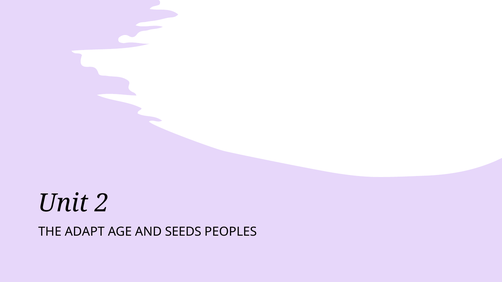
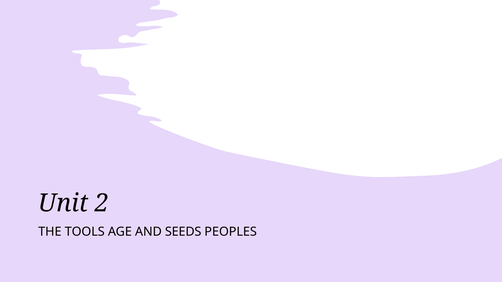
ADAPT: ADAPT -> TOOLS
